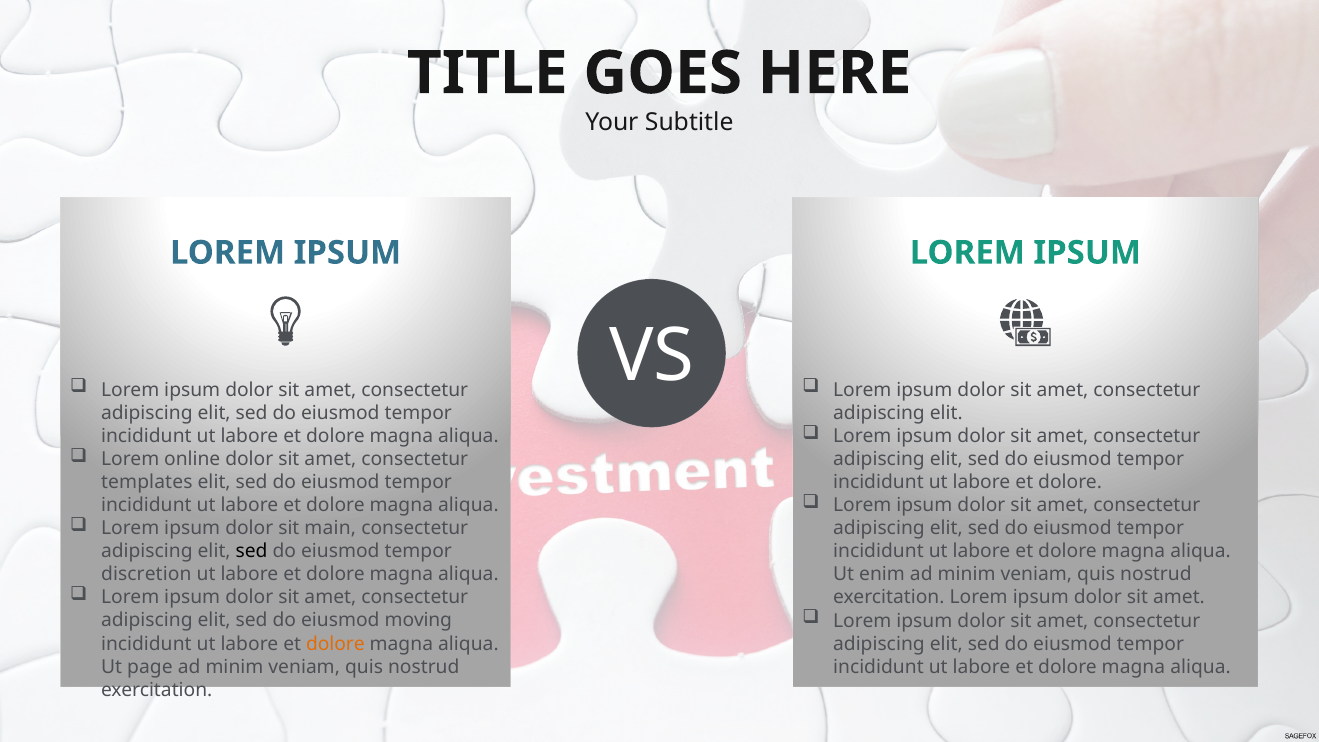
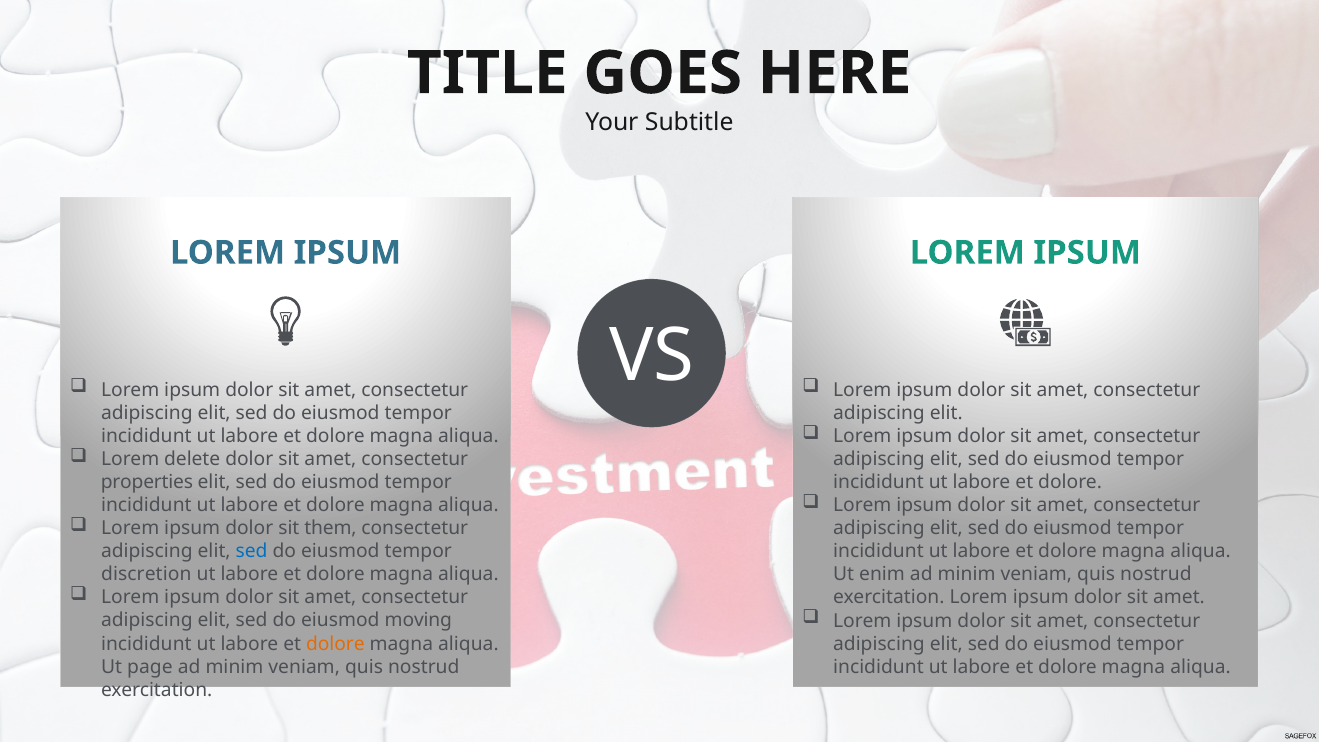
online: online -> delete
templates: templates -> properties
main: main -> them
sed at (252, 551) colour: black -> blue
